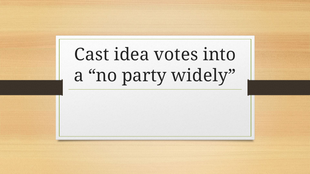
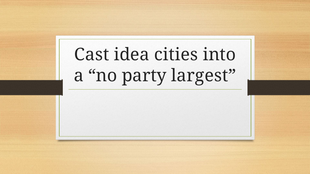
votes: votes -> cities
widely: widely -> largest
